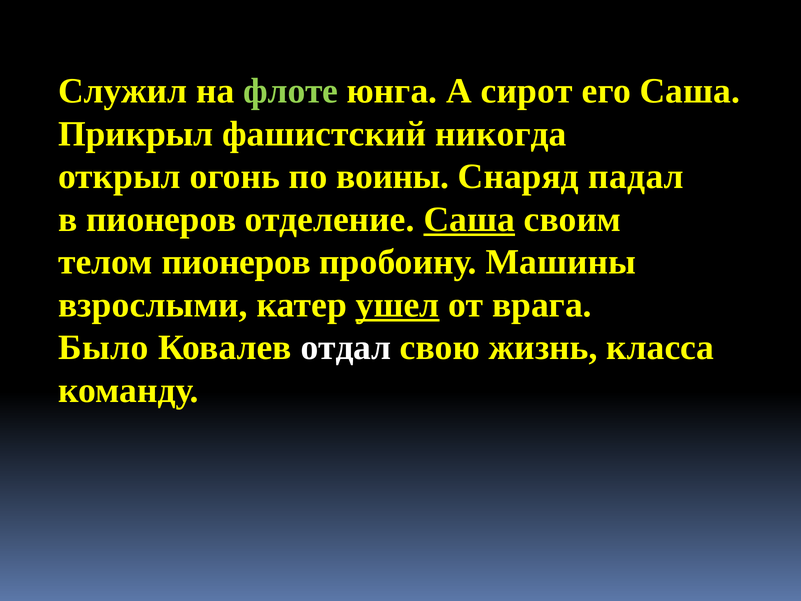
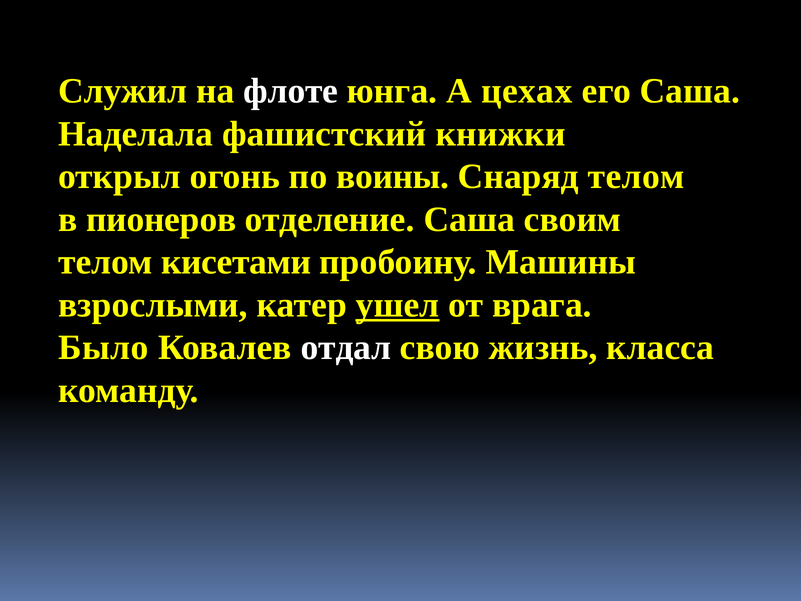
флоте colour: light green -> white
сирот: сирот -> цехах
Прикрыл: Прикрыл -> Наделала
никогда: никогда -> книжки
Снаряд падал: падал -> телом
Саша at (469, 219) underline: present -> none
телом пионеров: пионеров -> кисетами
